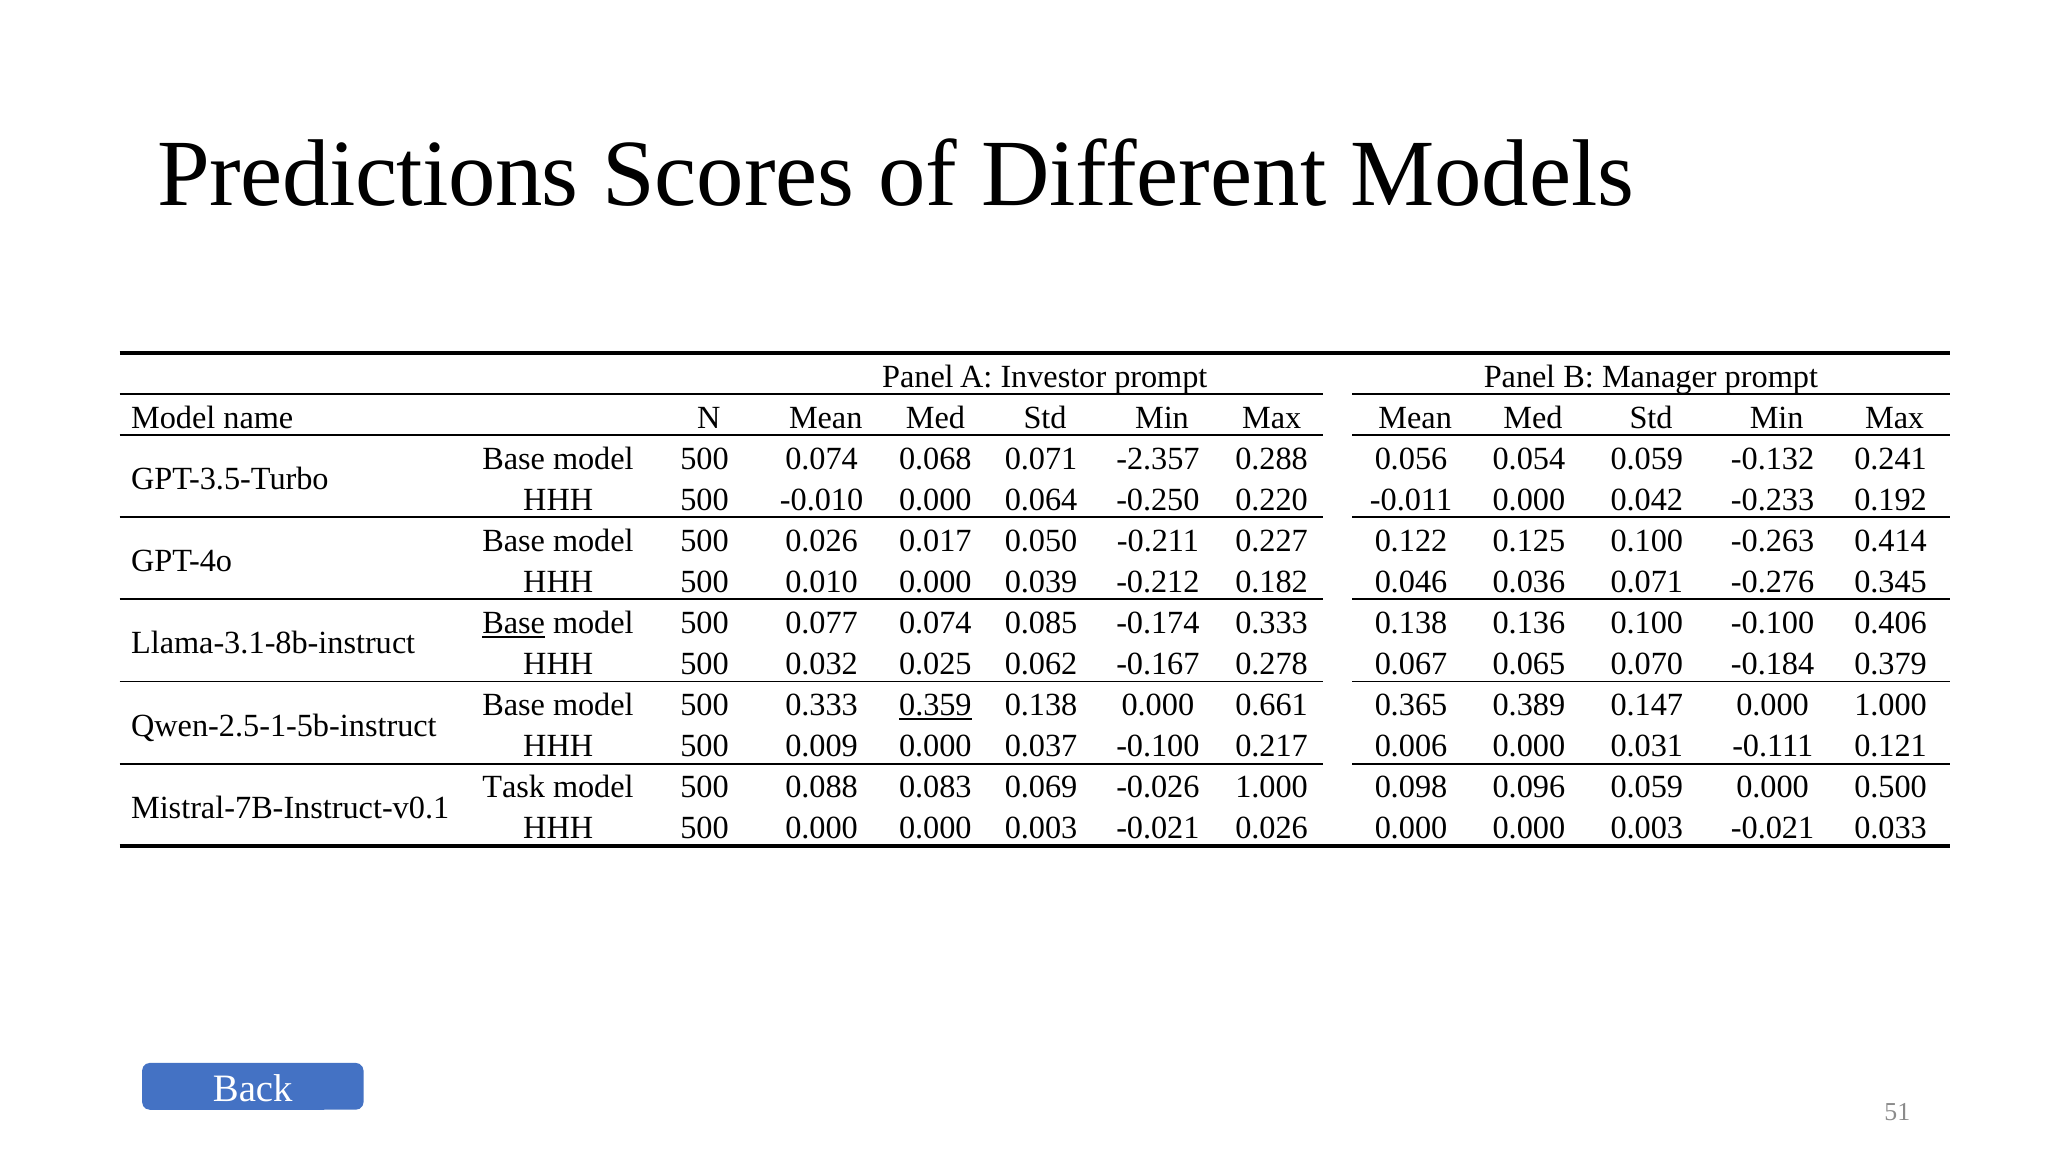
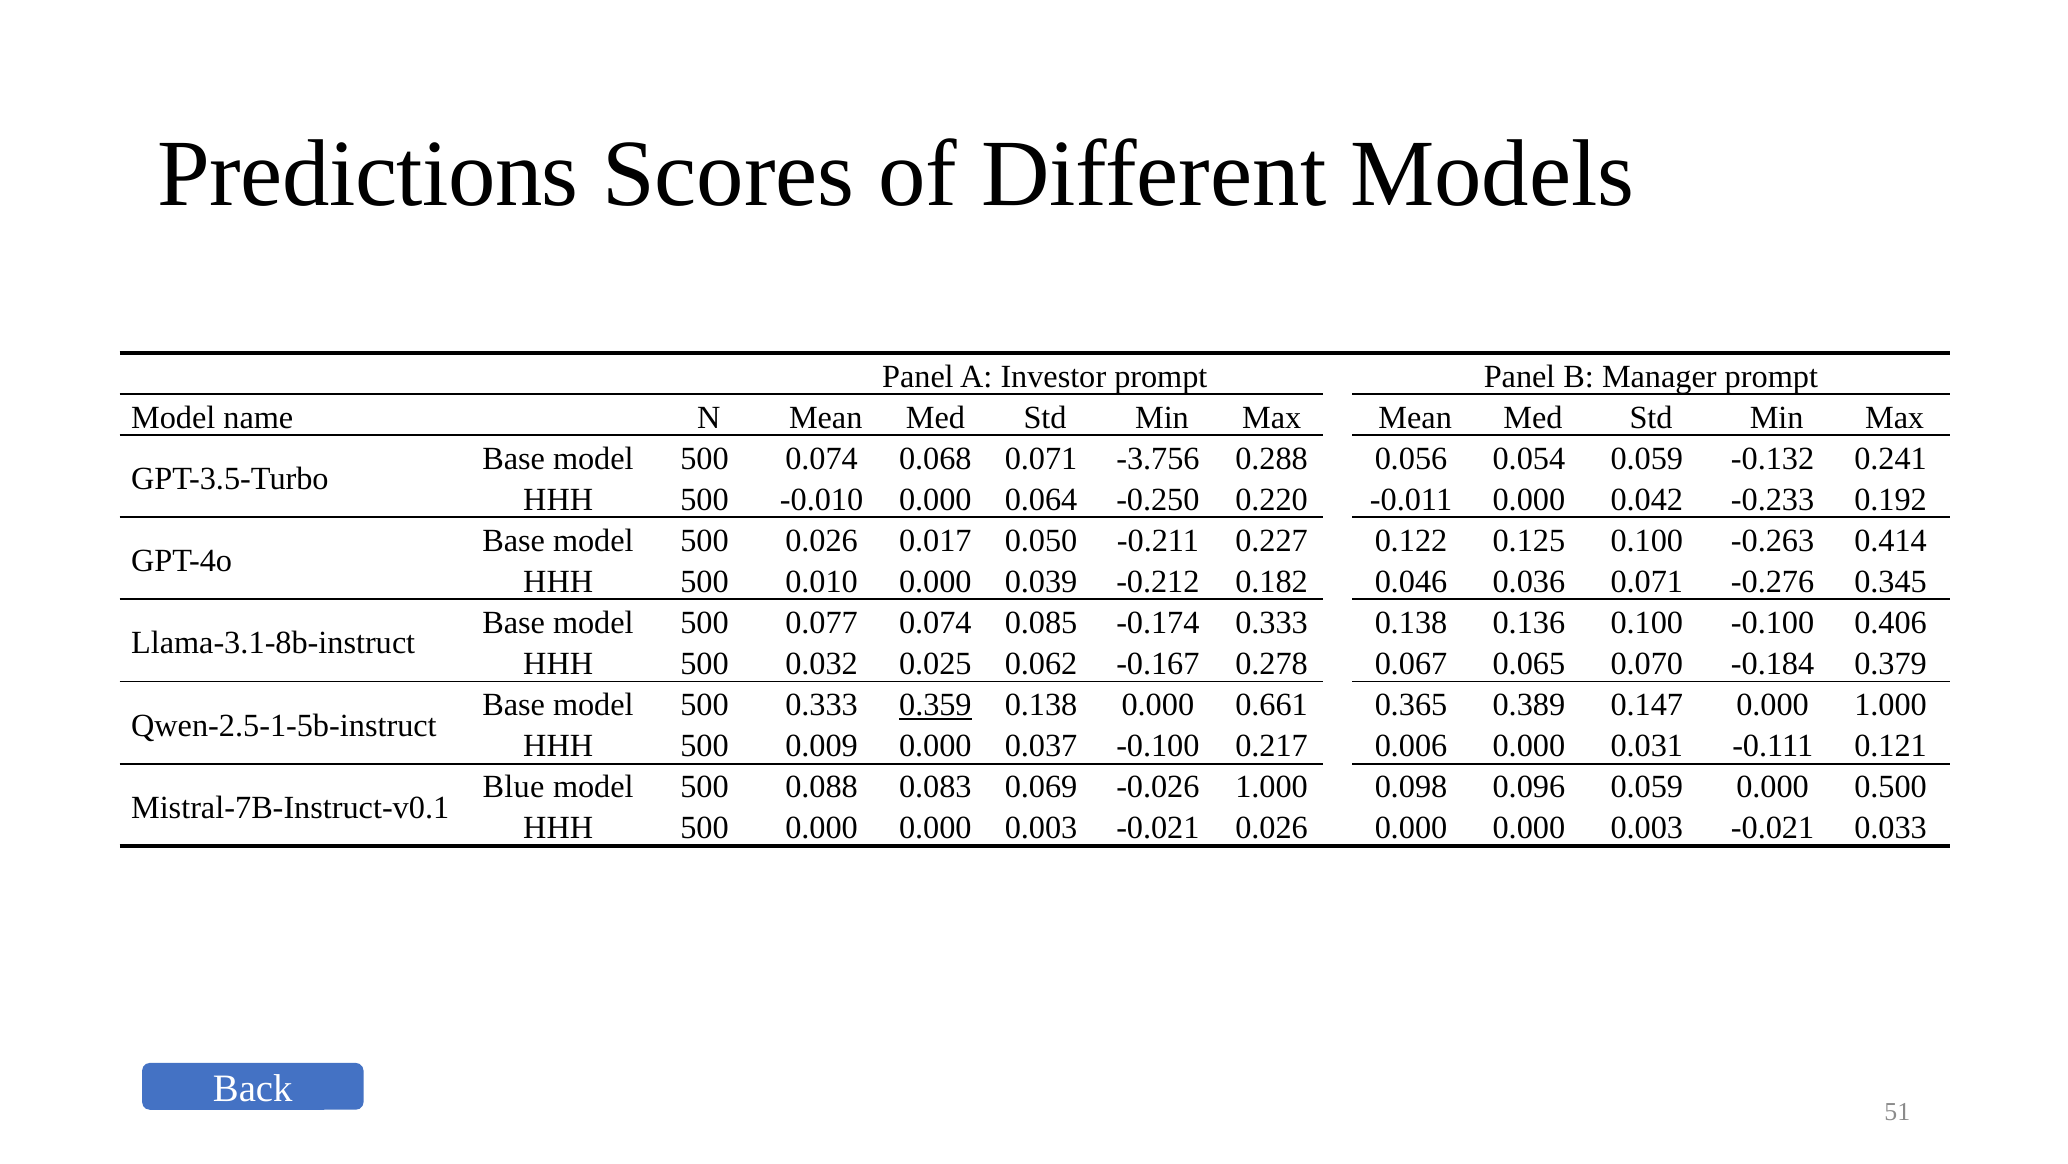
-2.357: -2.357 -> -3.756
Base at (514, 622) underline: present -> none
Task: Task -> Blue
